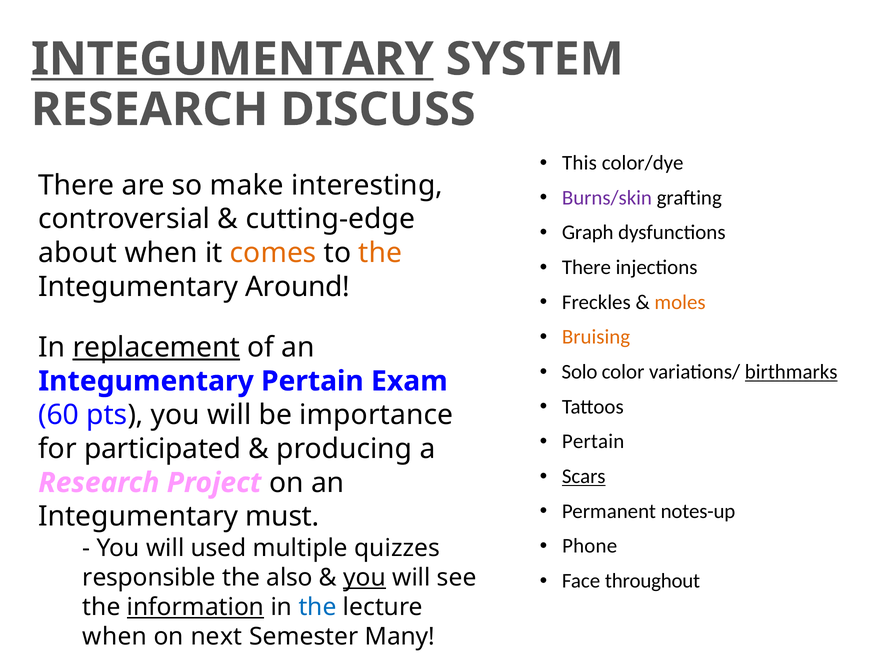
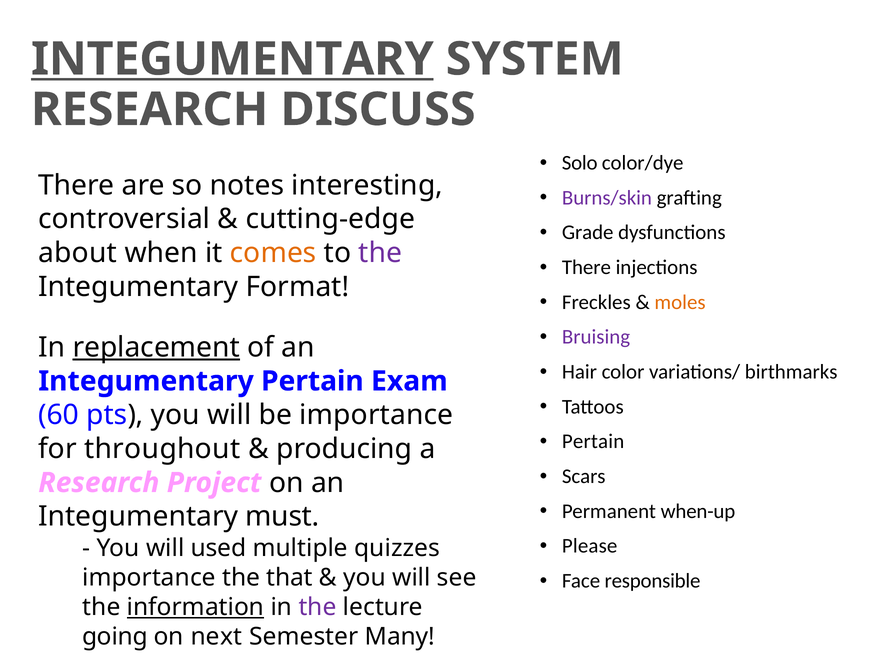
This: This -> Solo
make: make -> notes
Graph: Graph -> Grade
the at (380, 253) colour: orange -> purple
Around: Around -> Format
Bruising colour: orange -> purple
Solo: Solo -> Hair
birthmarks underline: present -> none
participated: participated -> throughout
Scars underline: present -> none
notes-up: notes-up -> when-up
Phone: Phone -> Please
responsible at (149, 578): responsible -> importance
also: also -> that
you at (364, 578) underline: present -> none
throughout: throughout -> responsible
the at (318, 608) colour: blue -> purple
when at (115, 637): when -> going
